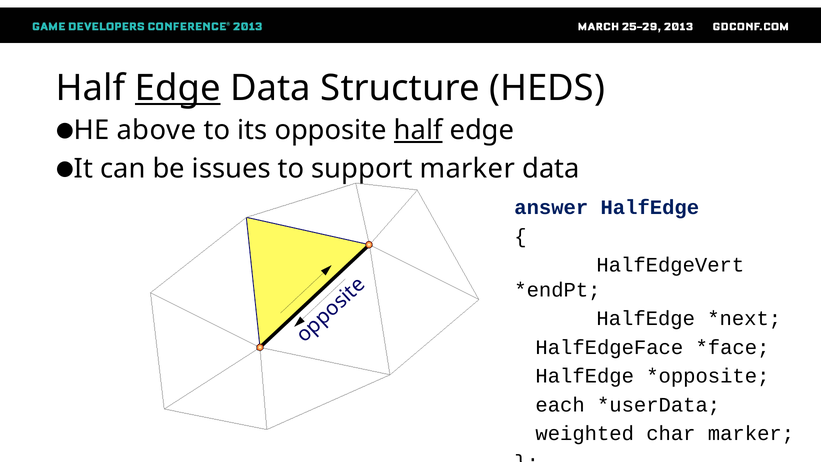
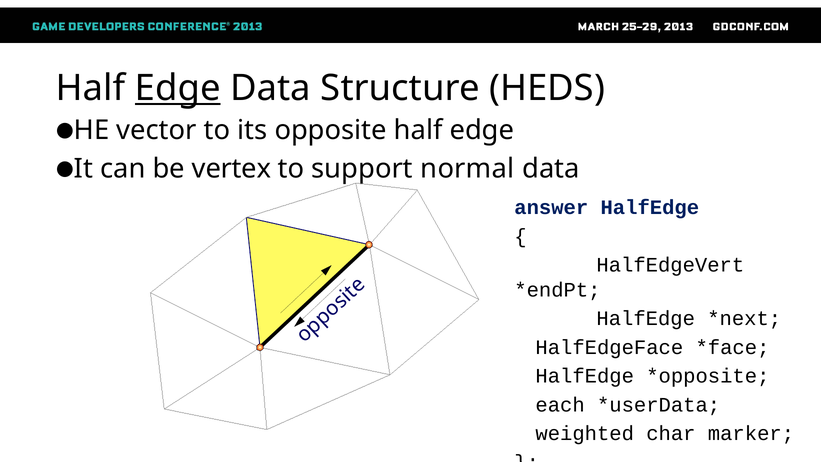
above: above -> vector
half at (418, 130) underline: present -> none
issues: issues -> vertex
support marker: marker -> normal
